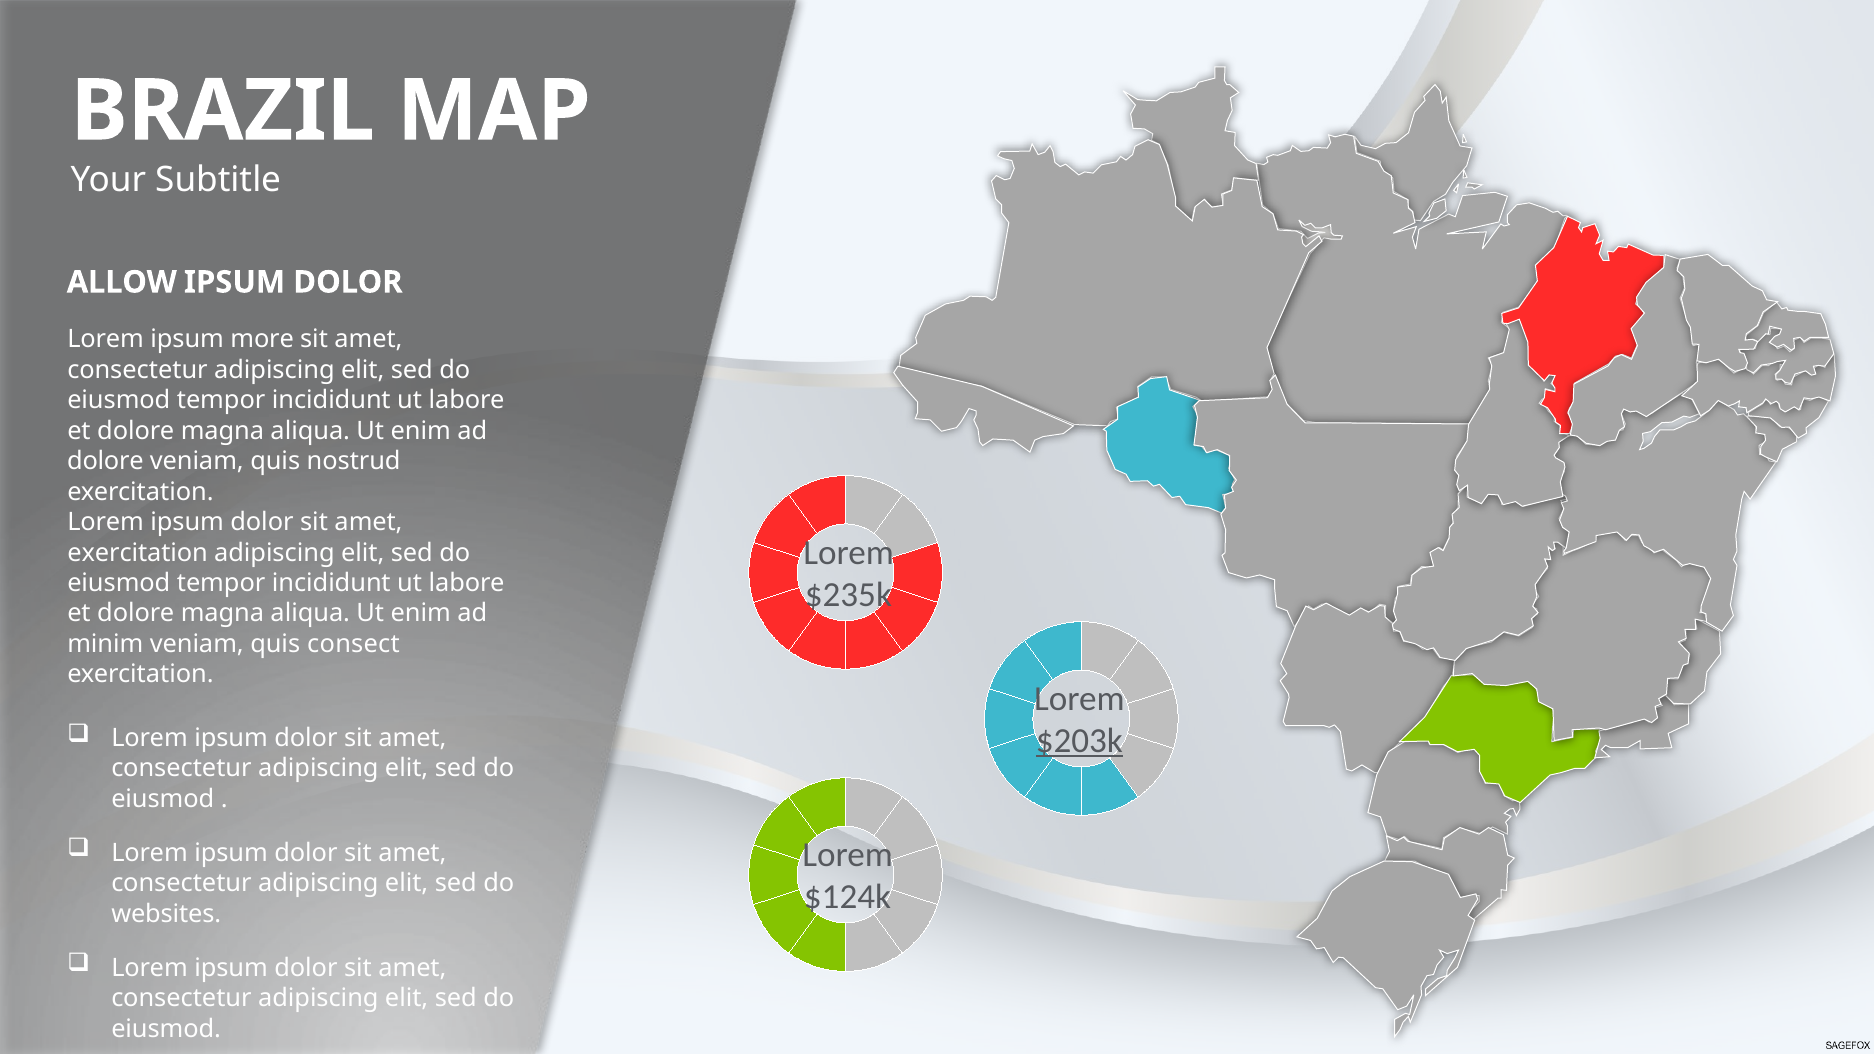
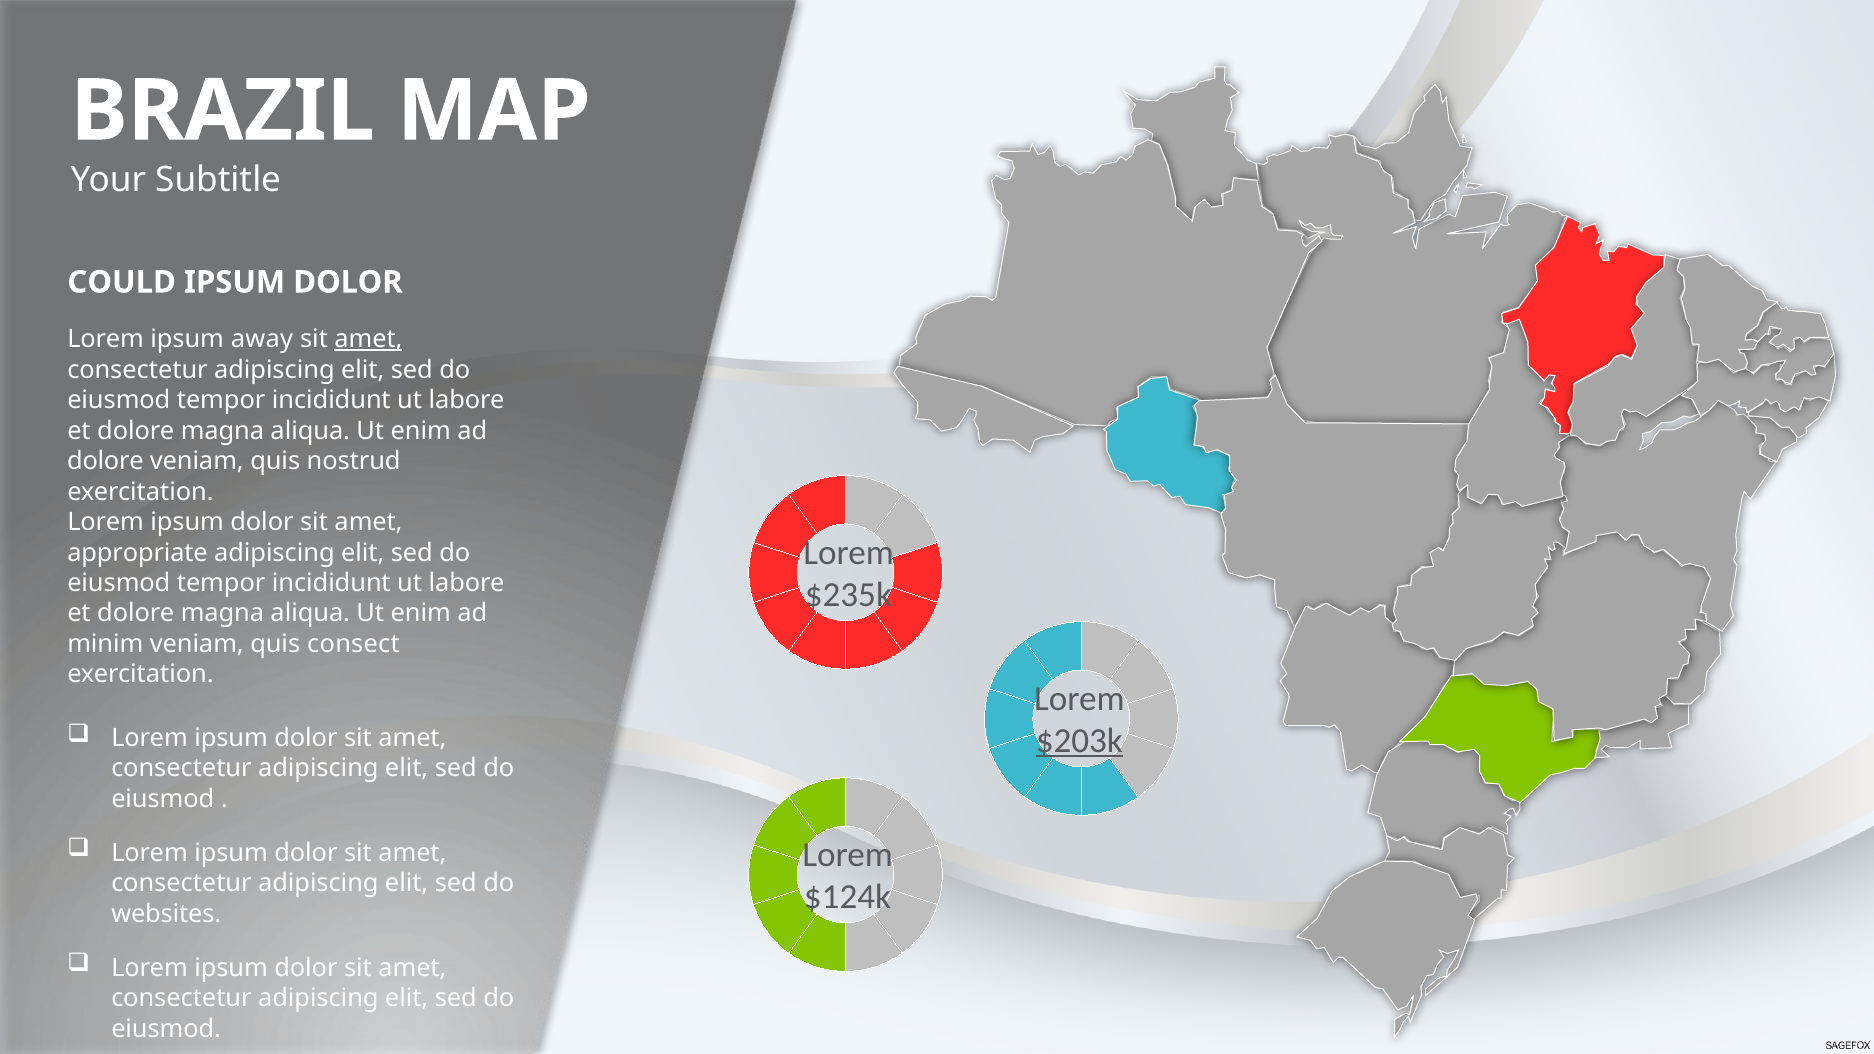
ALLOW: ALLOW -> COULD
more: more -> away
amet at (369, 339) underline: none -> present
exercitation at (138, 553): exercitation -> appropriate
